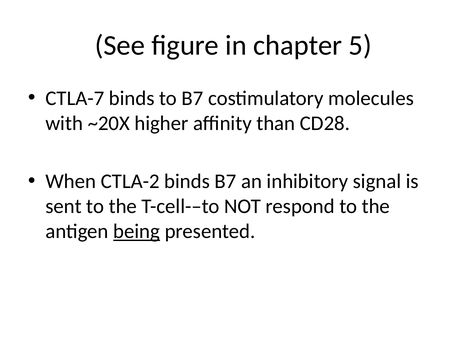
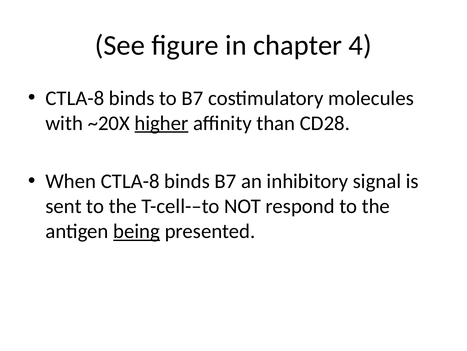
5: 5 -> 4
CTLA-7 at (75, 98): CTLA-7 -> CTLA-8
higher underline: none -> present
When CTLA-2: CTLA-2 -> CTLA-8
